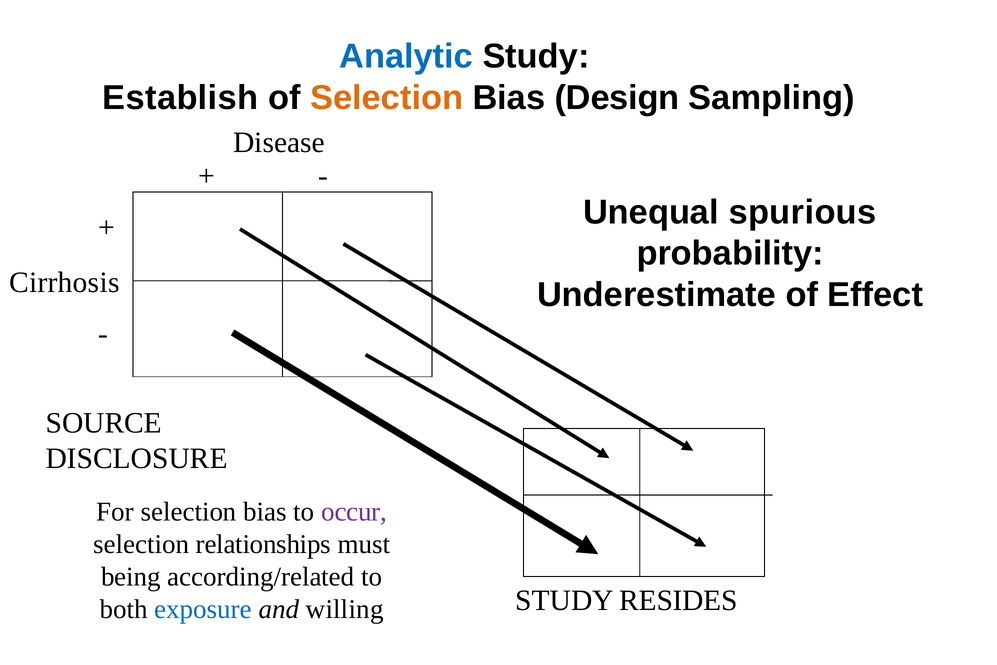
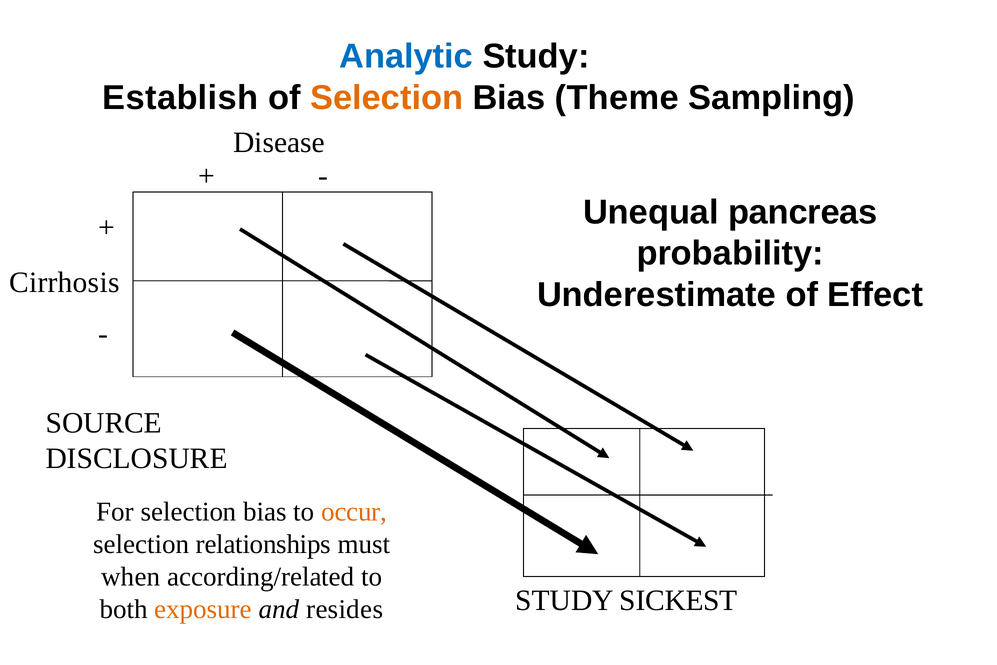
Design: Design -> Theme
spurious: spurious -> pancreas
occur colour: purple -> orange
being: being -> when
RESIDES: RESIDES -> SICKEST
exposure colour: blue -> orange
willing: willing -> resides
